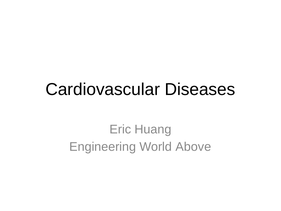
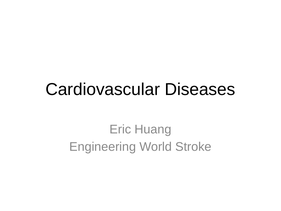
Above: Above -> Stroke
